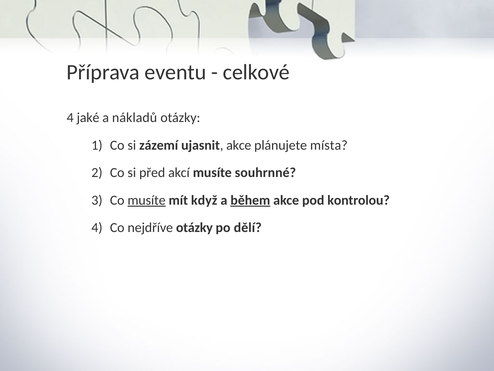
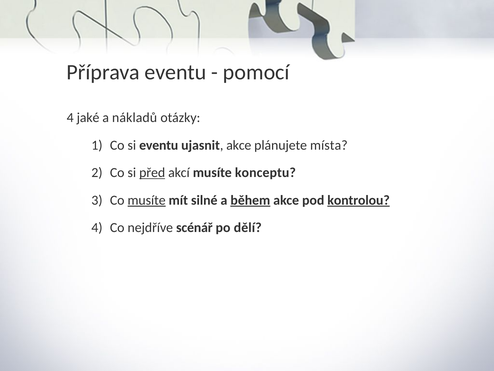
celkové: celkové -> pomocí
si zázemí: zázemí -> eventu
před underline: none -> present
souhrnné: souhrnné -> konceptu
když: když -> silné
kontrolou underline: none -> present
nejdříve otázky: otázky -> scénář
